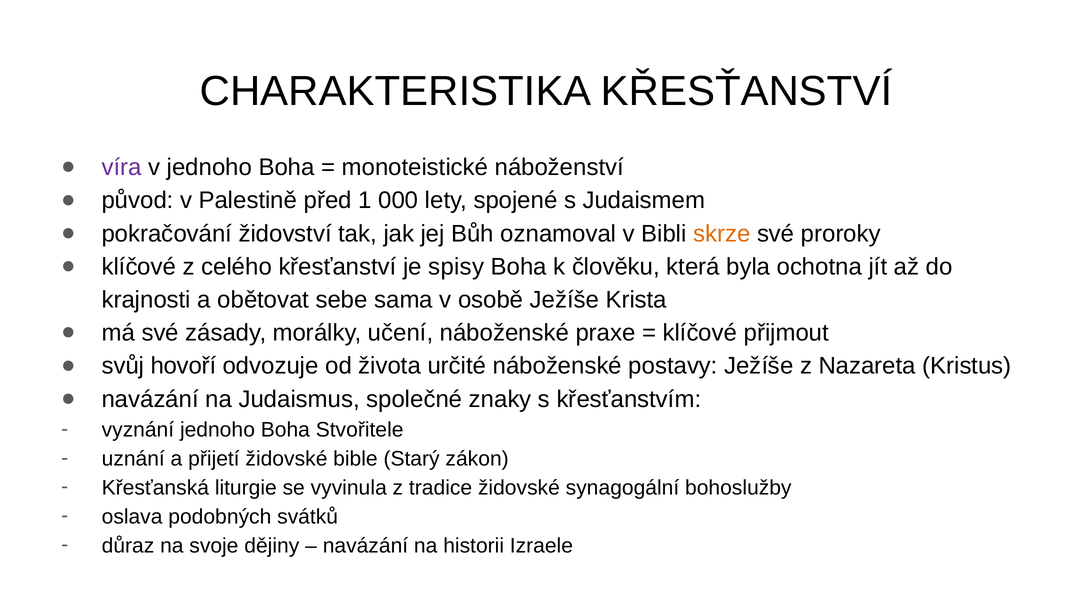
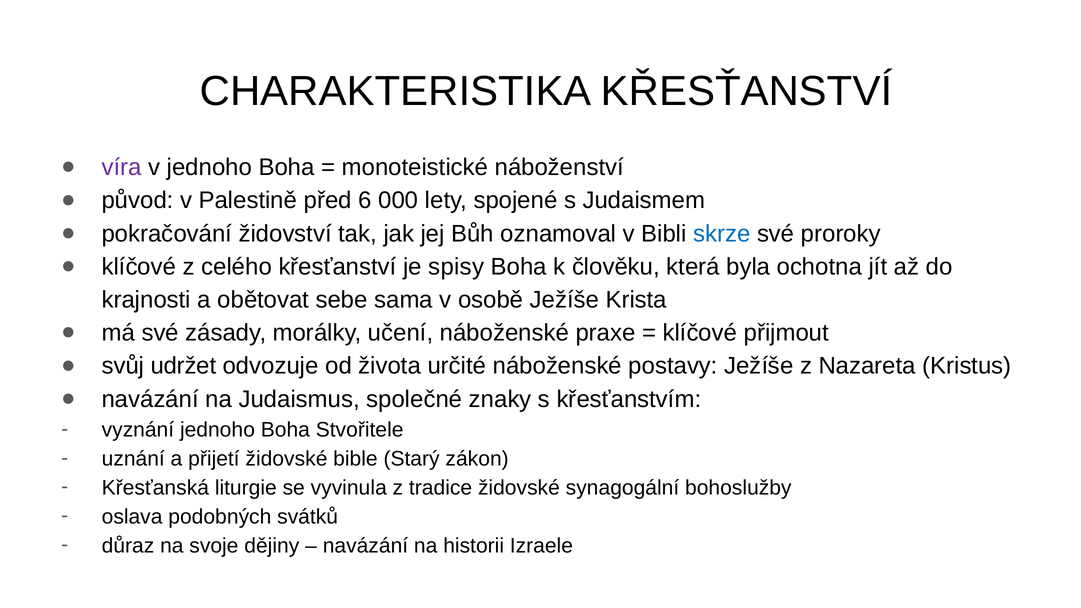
1: 1 -> 6
skrze colour: orange -> blue
hovoří: hovoří -> udržet
